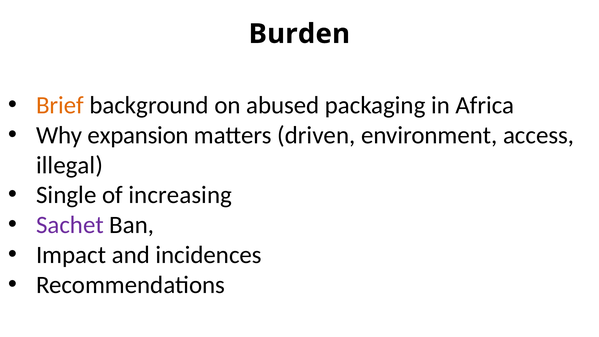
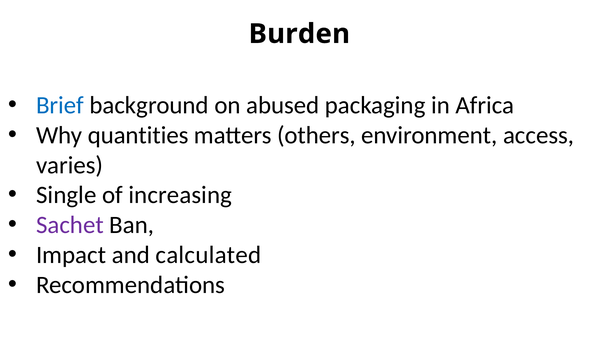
Brief colour: orange -> blue
expansion: expansion -> quantities
driven: driven -> others
illegal: illegal -> varies
incidences: incidences -> calculated
